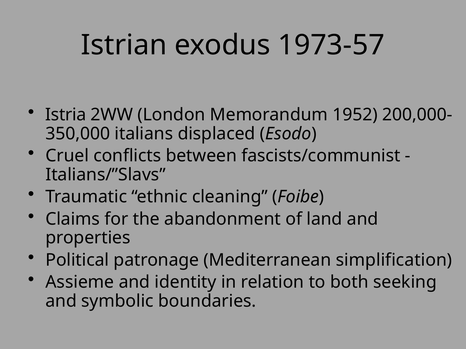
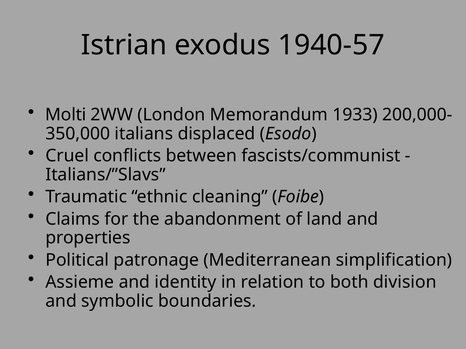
1973-57: 1973-57 -> 1940-57
Istria: Istria -> Molti
1952: 1952 -> 1933
seeking: seeking -> division
